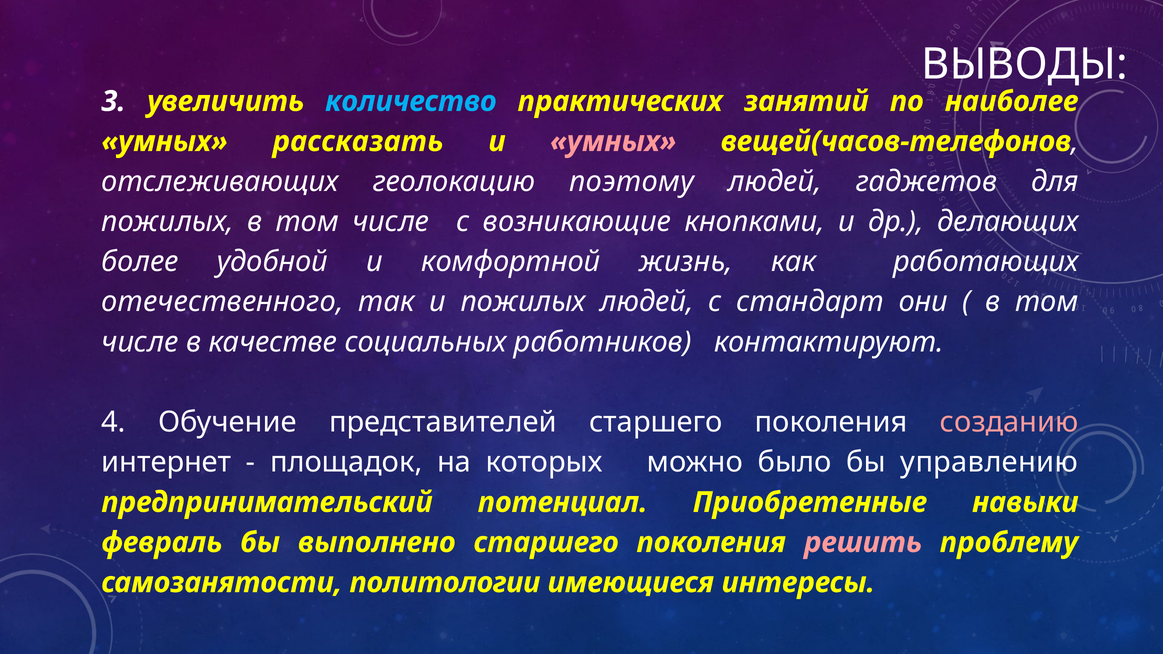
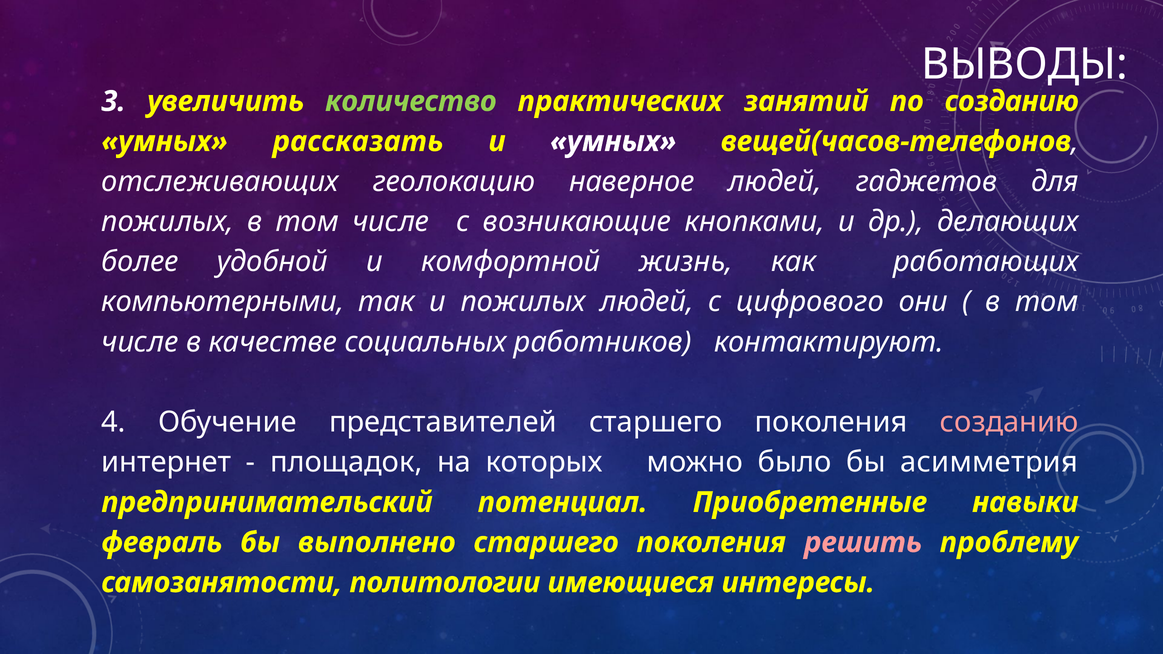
количество colour: light blue -> light green
по наиболее: наиболее -> созданию
умных at (613, 141) colour: pink -> white
поэтому: поэтому -> наверное
отечественного: отечественного -> компьютерными
стандарт: стандарт -> цифрового
управлению: управлению -> асимметрия
